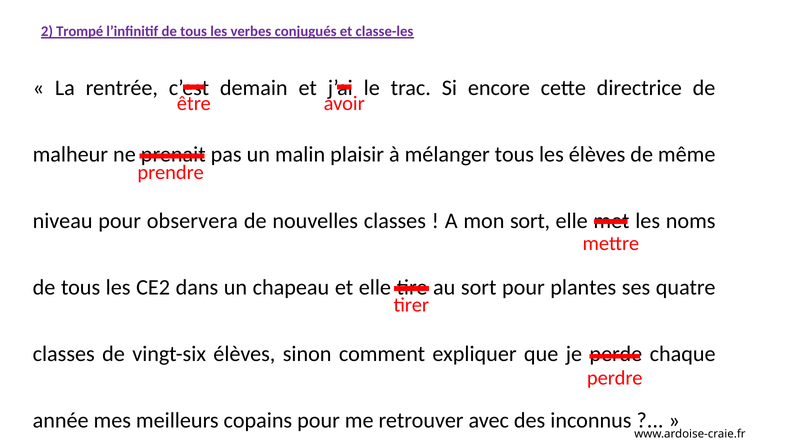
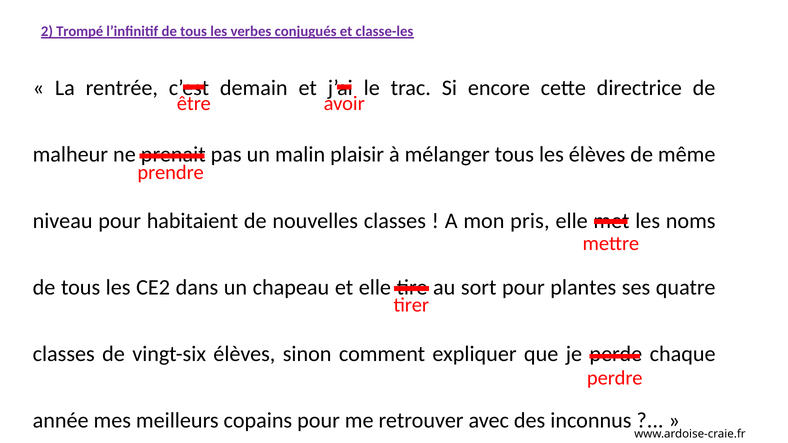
observera: observera -> habitaient
mon sort: sort -> pris
